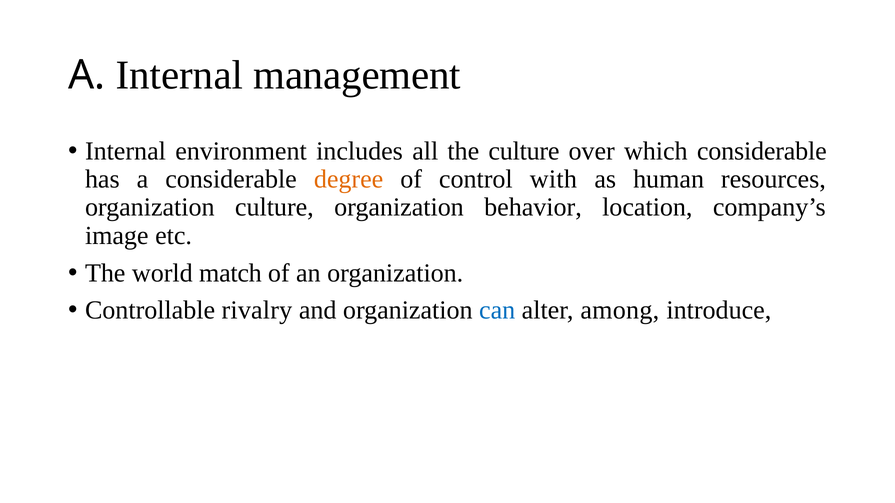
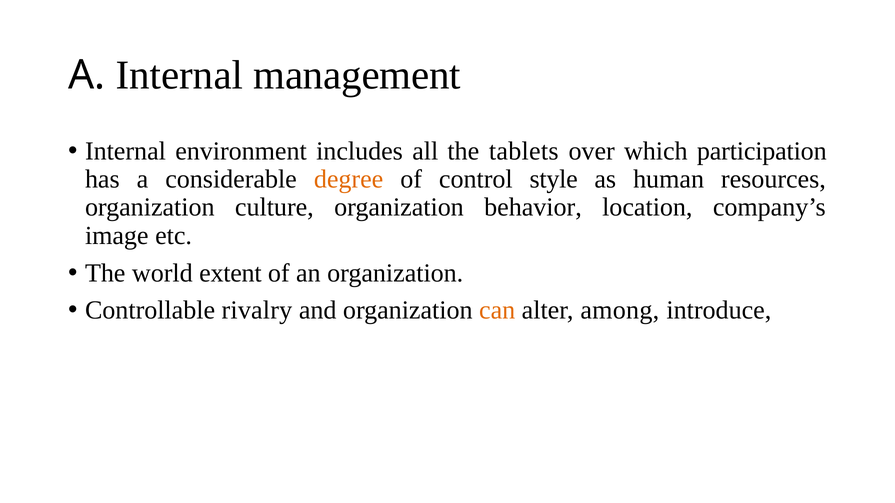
the culture: culture -> tablets
which considerable: considerable -> participation
with: with -> style
match: match -> extent
can colour: blue -> orange
